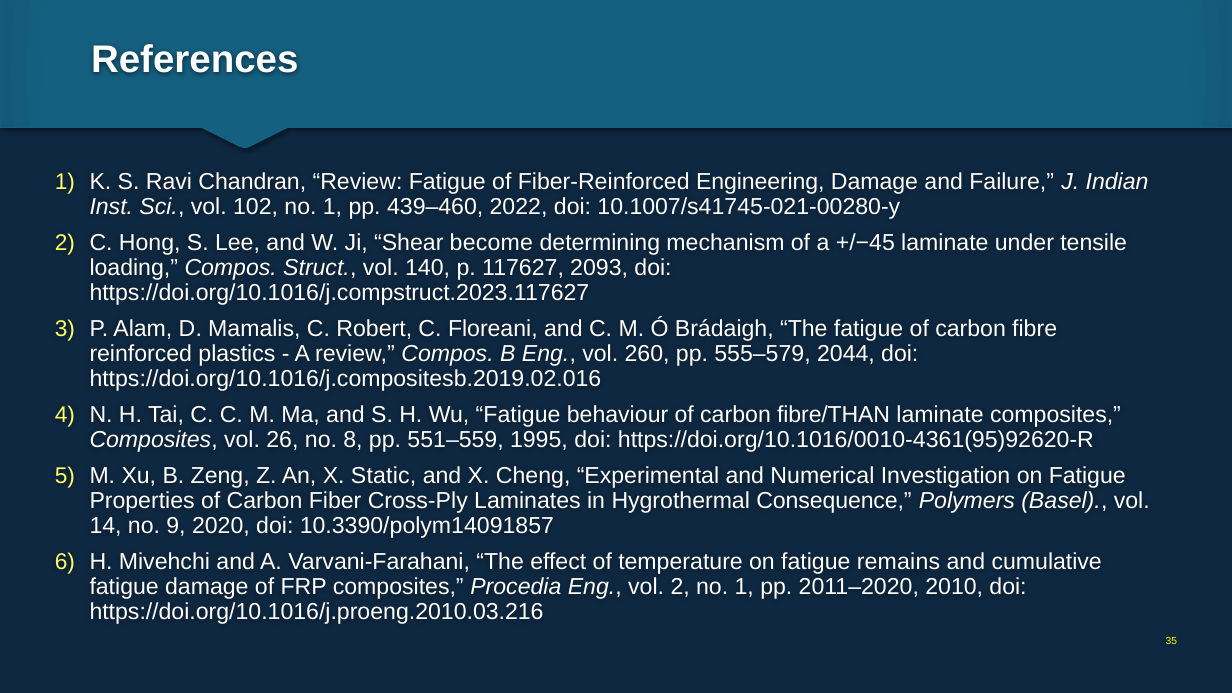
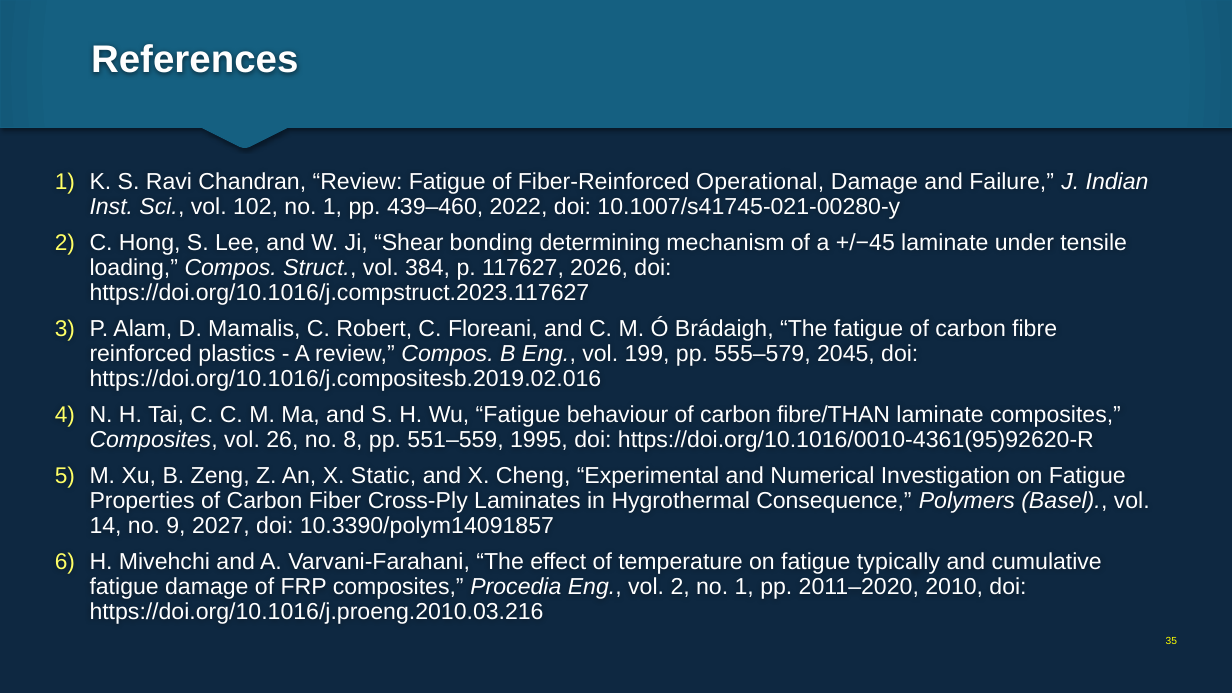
Engineering: Engineering -> Operational
become: become -> bonding
140: 140 -> 384
2093: 2093 -> 2026
260: 260 -> 199
2044: 2044 -> 2045
2020: 2020 -> 2027
remains: remains -> typically
